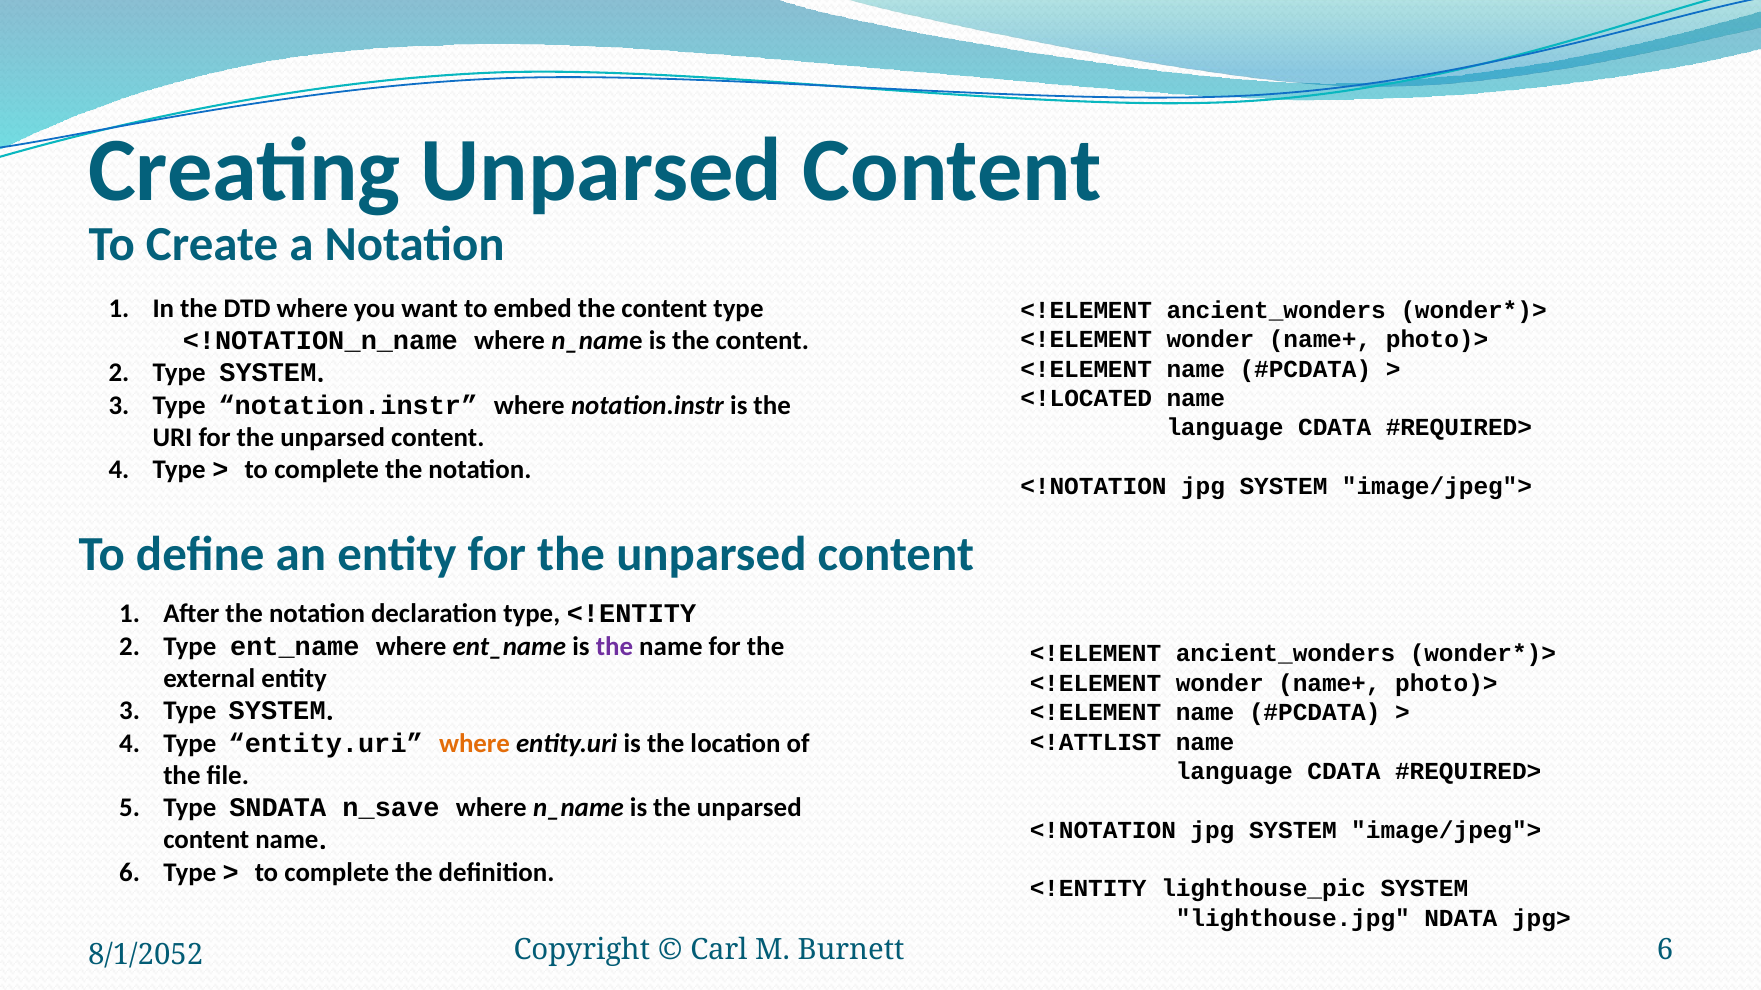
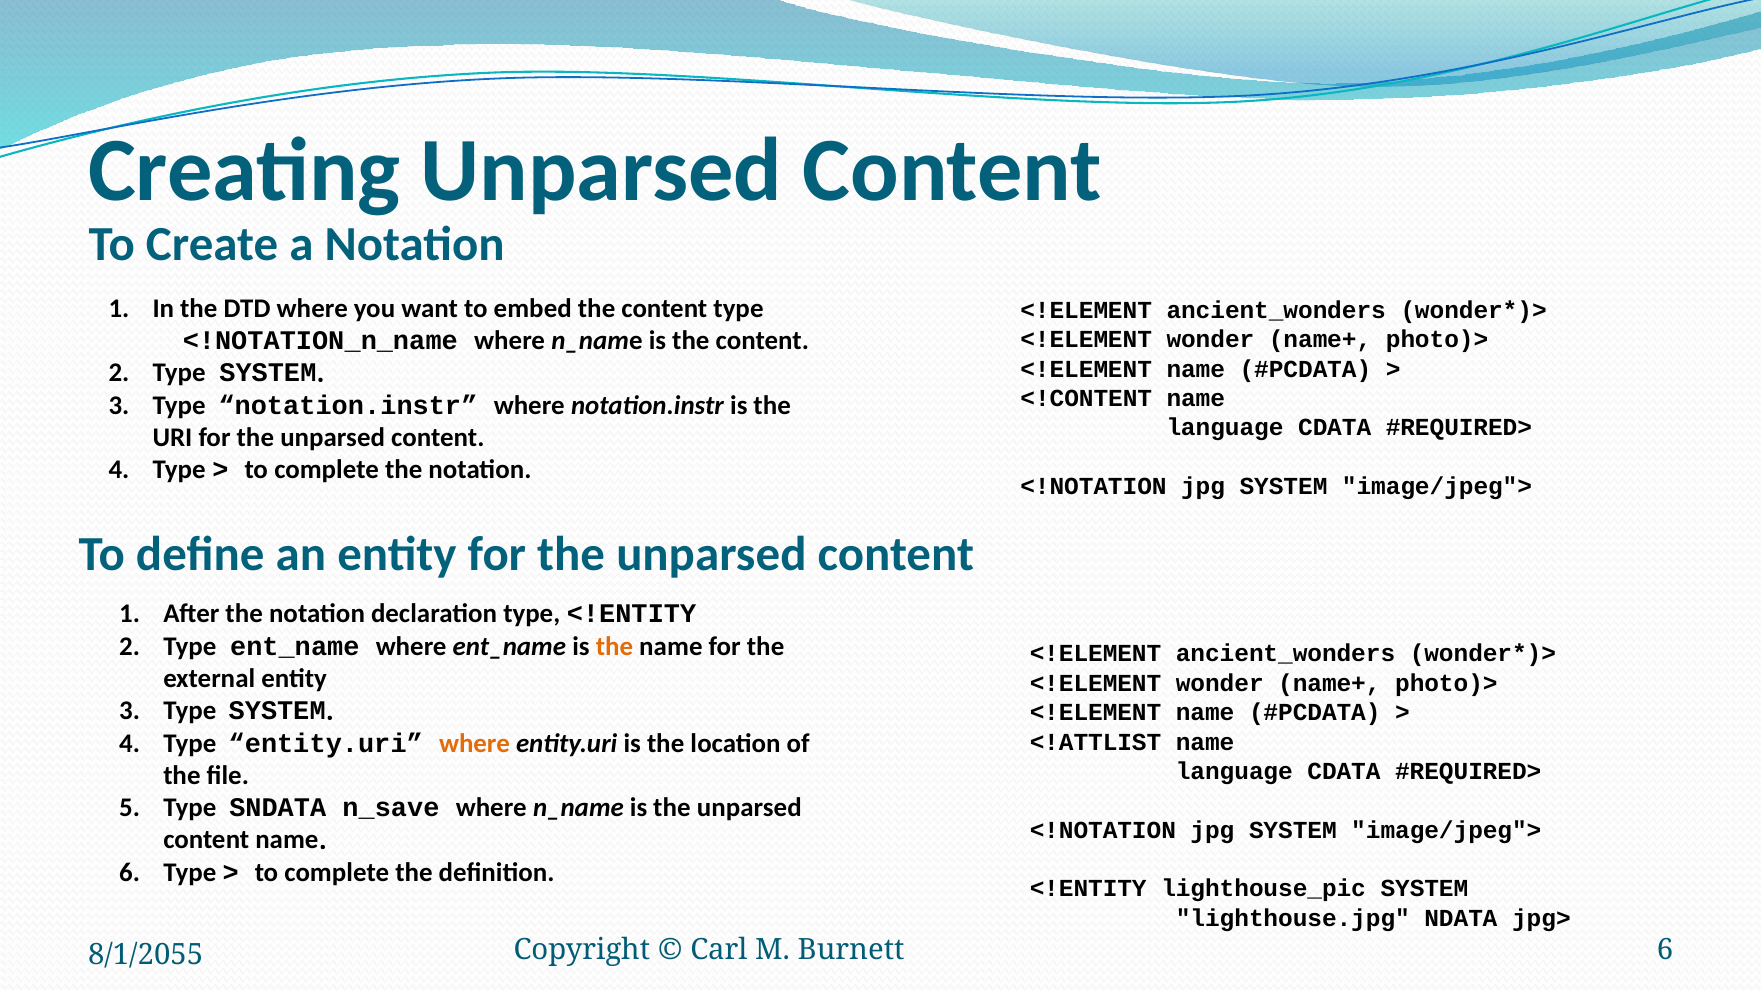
<!LOCATED: <!LOCATED -> <!CONTENT
the at (614, 647) colour: purple -> orange
8/1/2052: 8/1/2052 -> 8/1/2055
